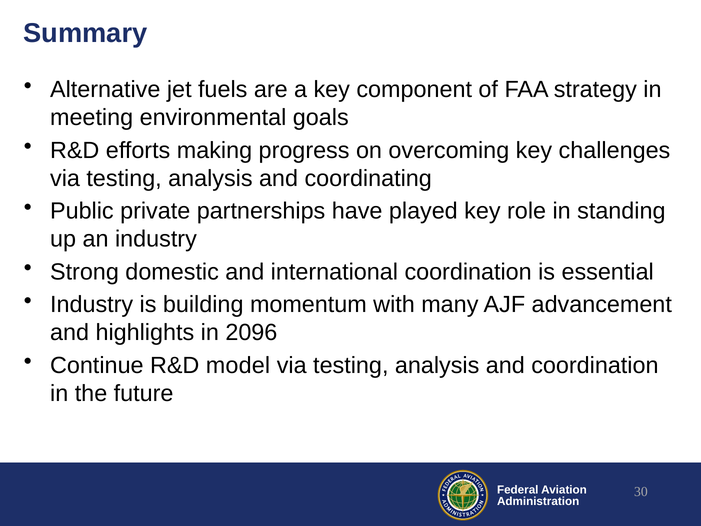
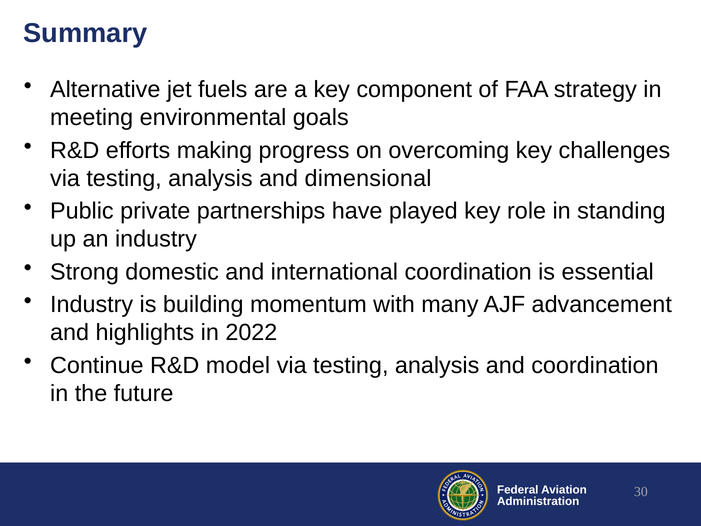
coordinating: coordinating -> dimensional
2096: 2096 -> 2022
